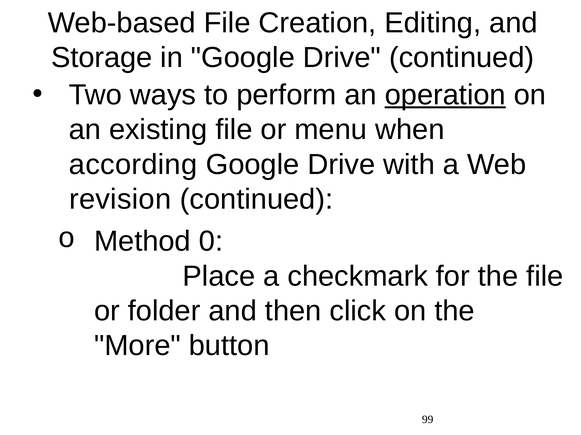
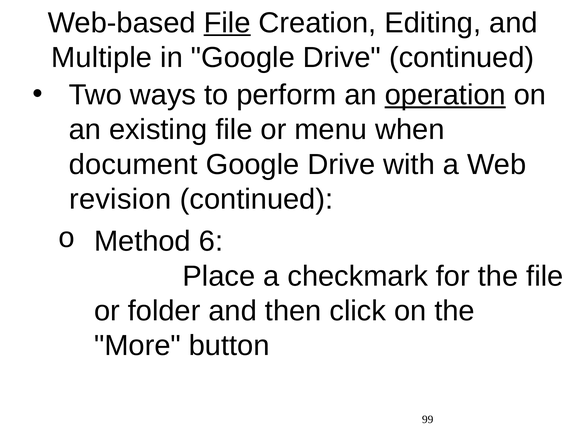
File at (227, 23) underline: none -> present
Storage: Storage -> Multiple
according: according -> document
0: 0 -> 6
